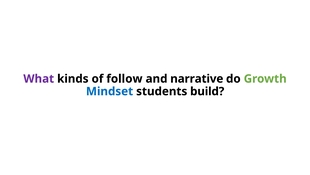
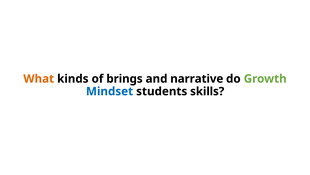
What colour: purple -> orange
follow: follow -> brings
build: build -> skills
